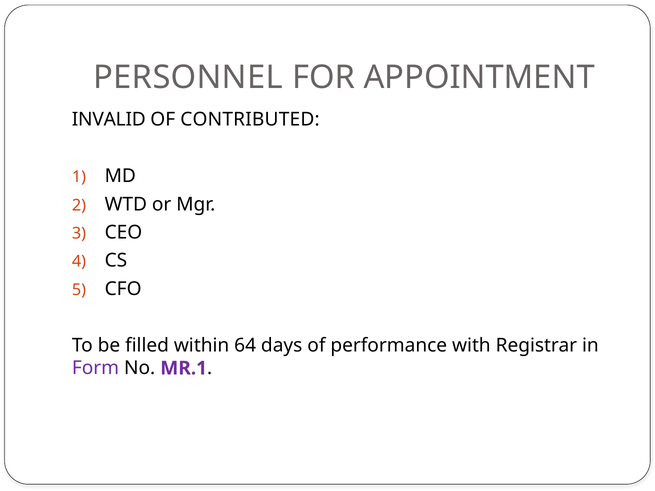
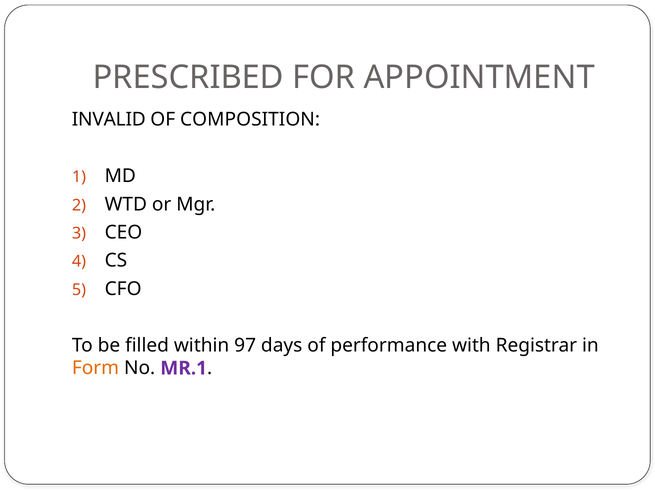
PERSONNEL: PERSONNEL -> PRESCRIBED
CONTRIBUTED: CONTRIBUTED -> COMPOSITION
64: 64 -> 97
Form colour: purple -> orange
